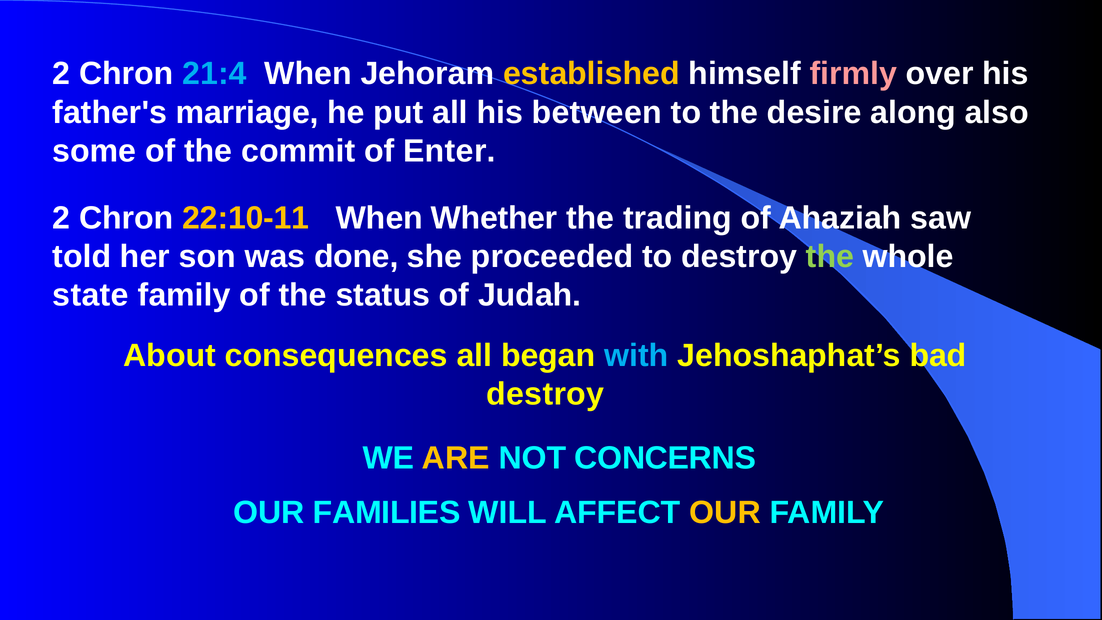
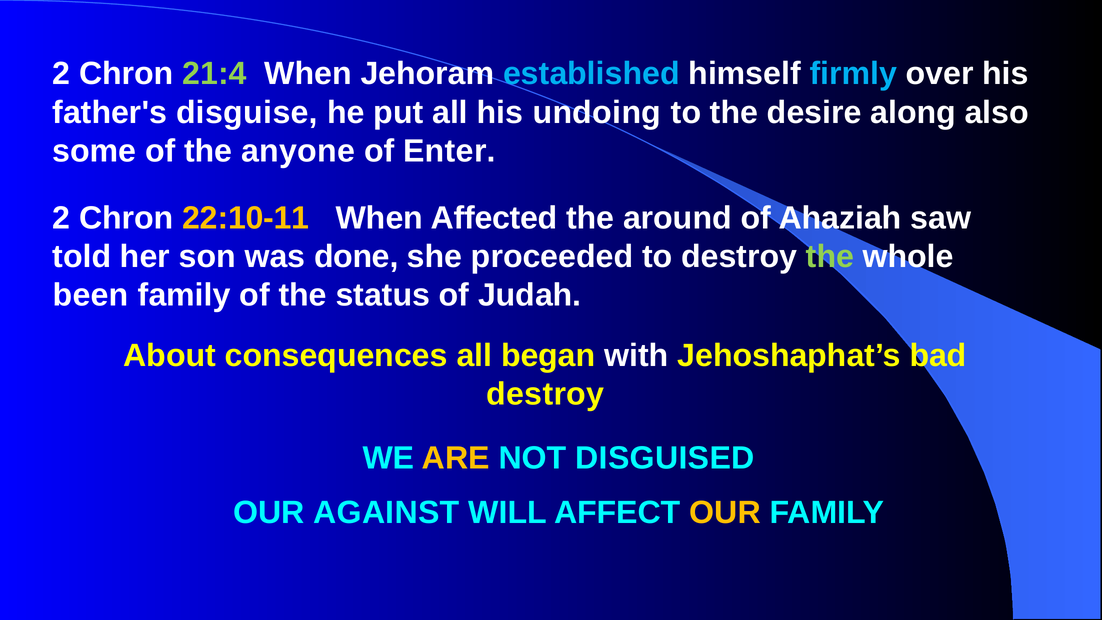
21:4 colour: light blue -> light green
established colour: yellow -> light blue
firmly colour: pink -> light blue
marriage: marriage -> disguise
between: between -> undoing
commit: commit -> anyone
Whether: Whether -> Affected
trading: trading -> around
state: state -> been
with colour: light blue -> white
CONCERNS: CONCERNS -> DISGUISED
FAMILIES: FAMILIES -> AGAINST
